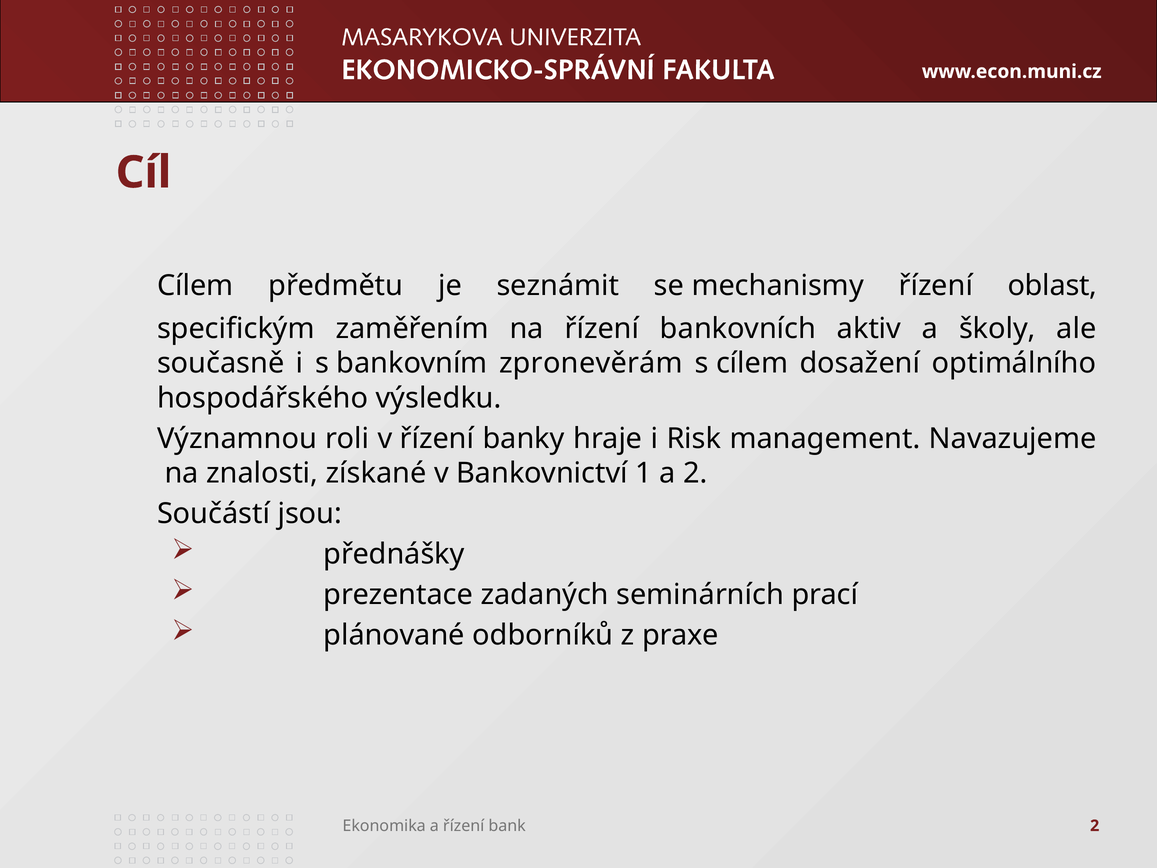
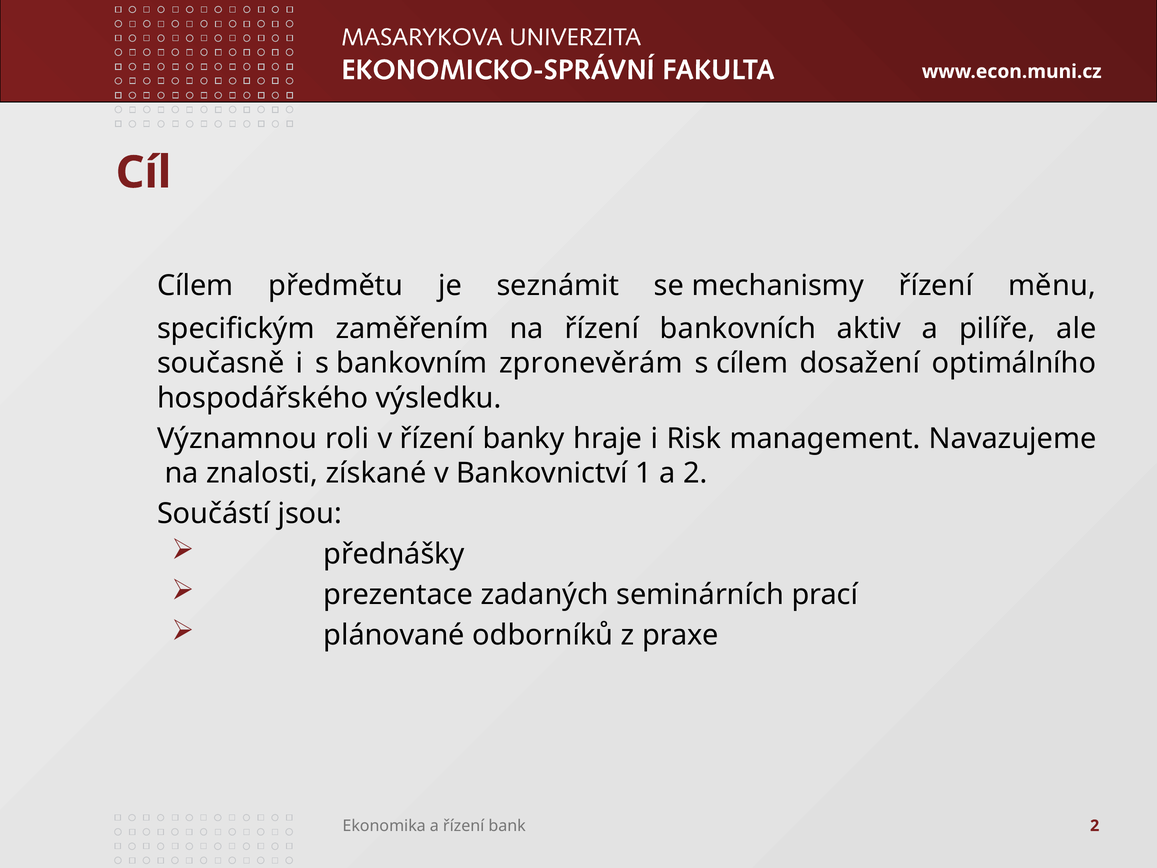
oblast: oblast -> měnu
školy: školy -> pilíře
